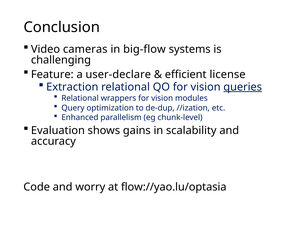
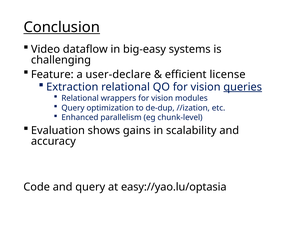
Conclusion underline: none -> present
cameras: cameras -> dataflow
big-flow: big-flow -> big-easy
and worry: worry -> query
flow://yao.lu/optasia: flow://yao.lu/optasia -> easy://yao.lu/optasia
